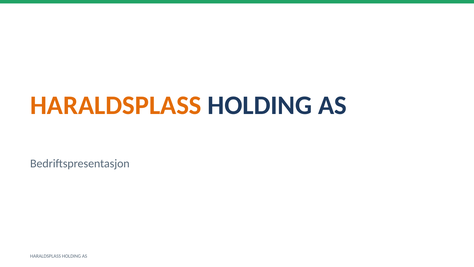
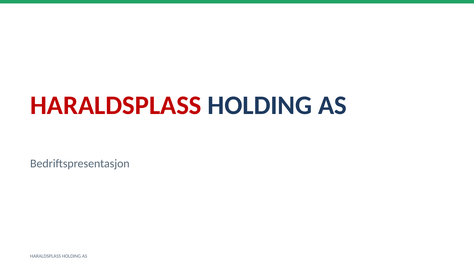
HARALDSPLASS at (116, 105) colour: orange -> red
